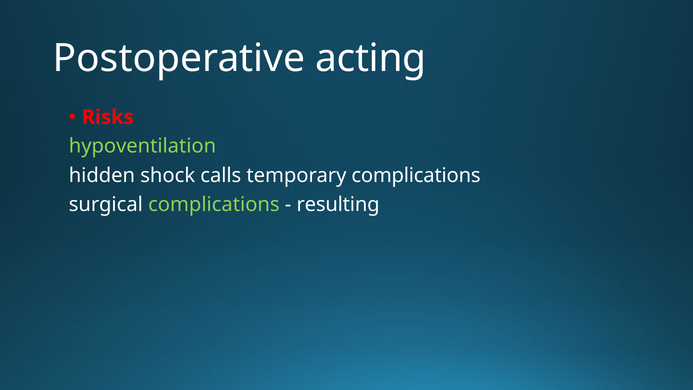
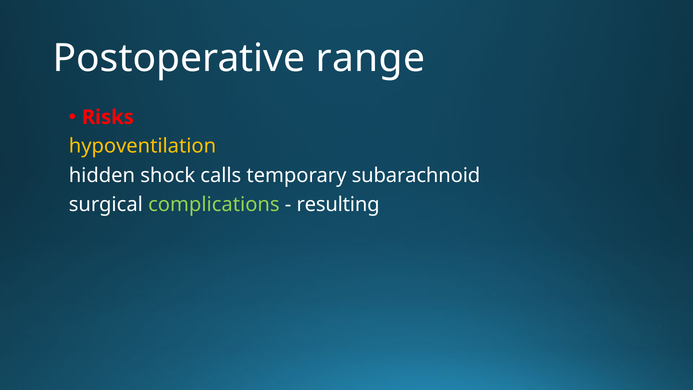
acting: acting -> range
hypoventilation colour: light green -> yellow
temporary complications: complications -> subarachnoid
